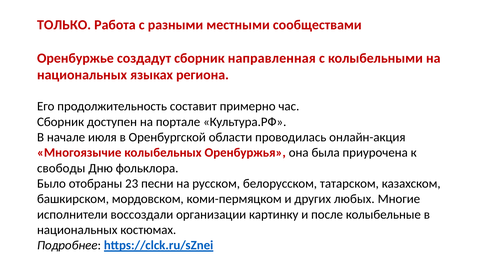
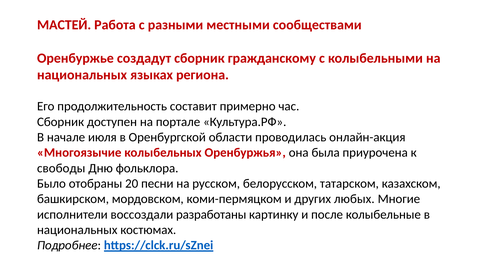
ТОЛЬКО: ТОЛЬКО -> МАСТЕЙ
направленная: направленная -> гражданскому
23: 23 -> 20
организации: организации -> разработаны
